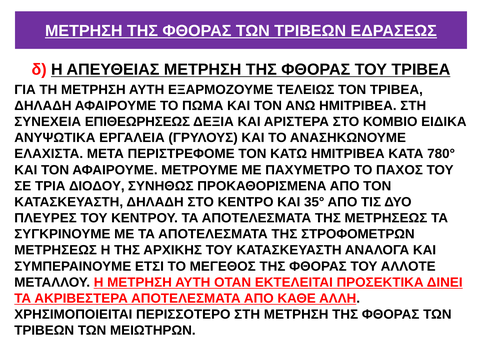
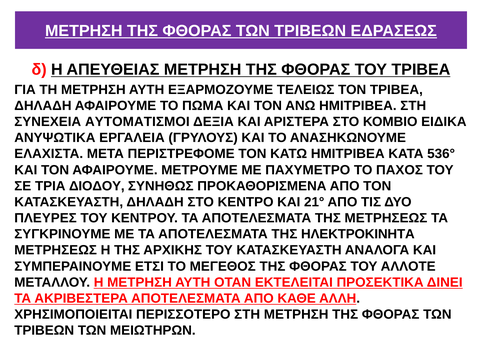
ΕΠΙΘΕΩΡΗΣΕΩΣ: ΕΠΙΘΕΩΡΗΣΕΩΣ -> ΑΥΤΟΜΑΤΙΣΜΟΙ
780°: 780° -> 536°
35°: 35° -> 21°
ΣΤΡΟΦΟΜΕΤΡΩΝ: ΣΤΡΟΦΟΜΕΤΡΩΝ -> ΗΛΕΚΤΡΟΚΙΝΗΤΑ
